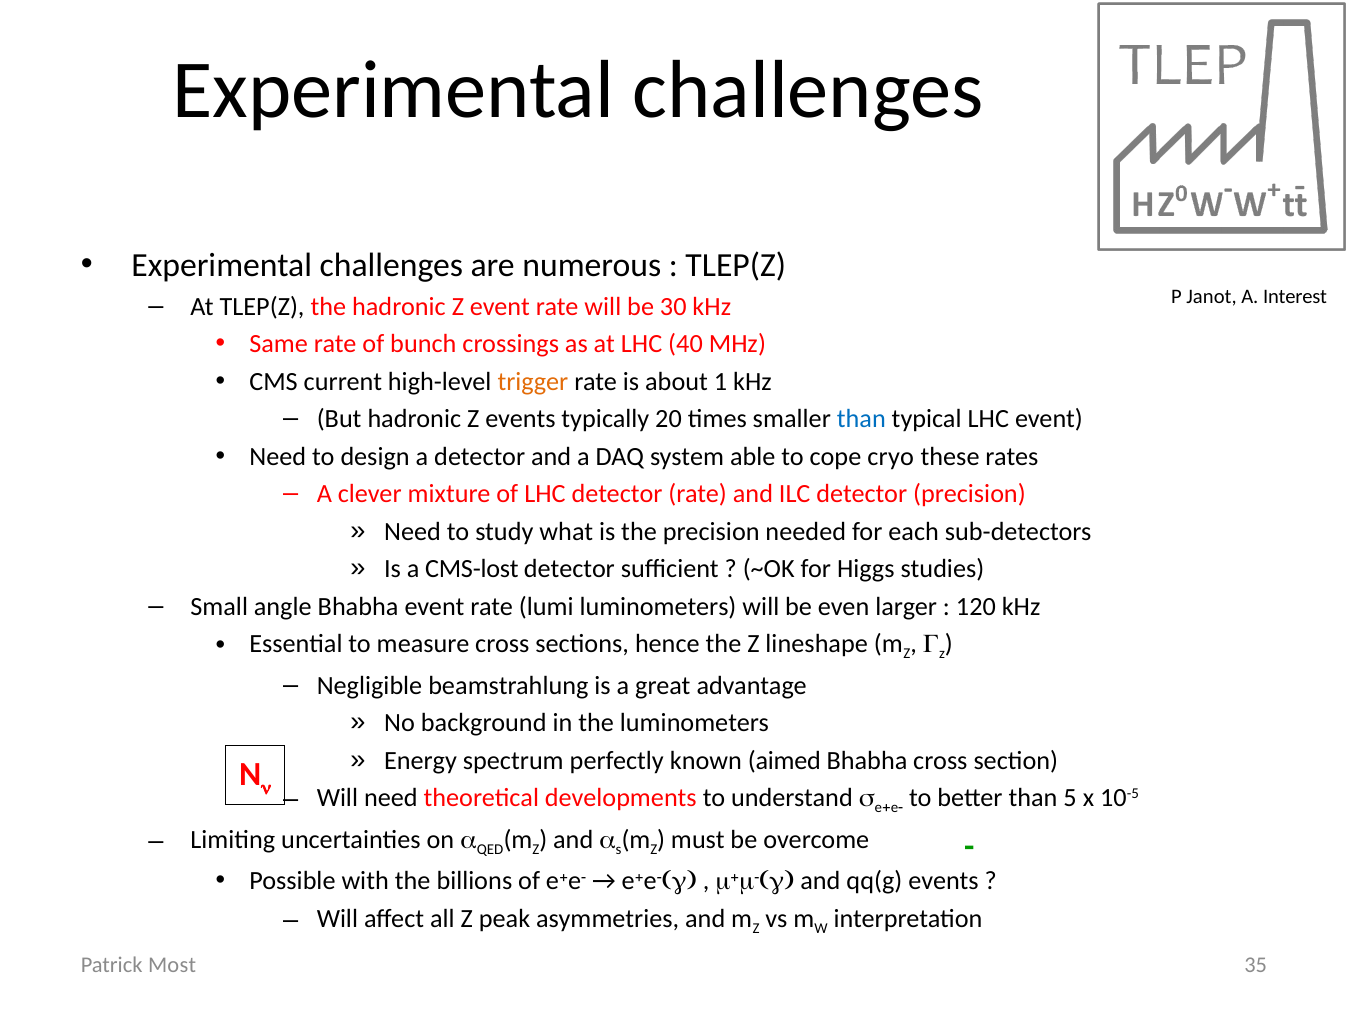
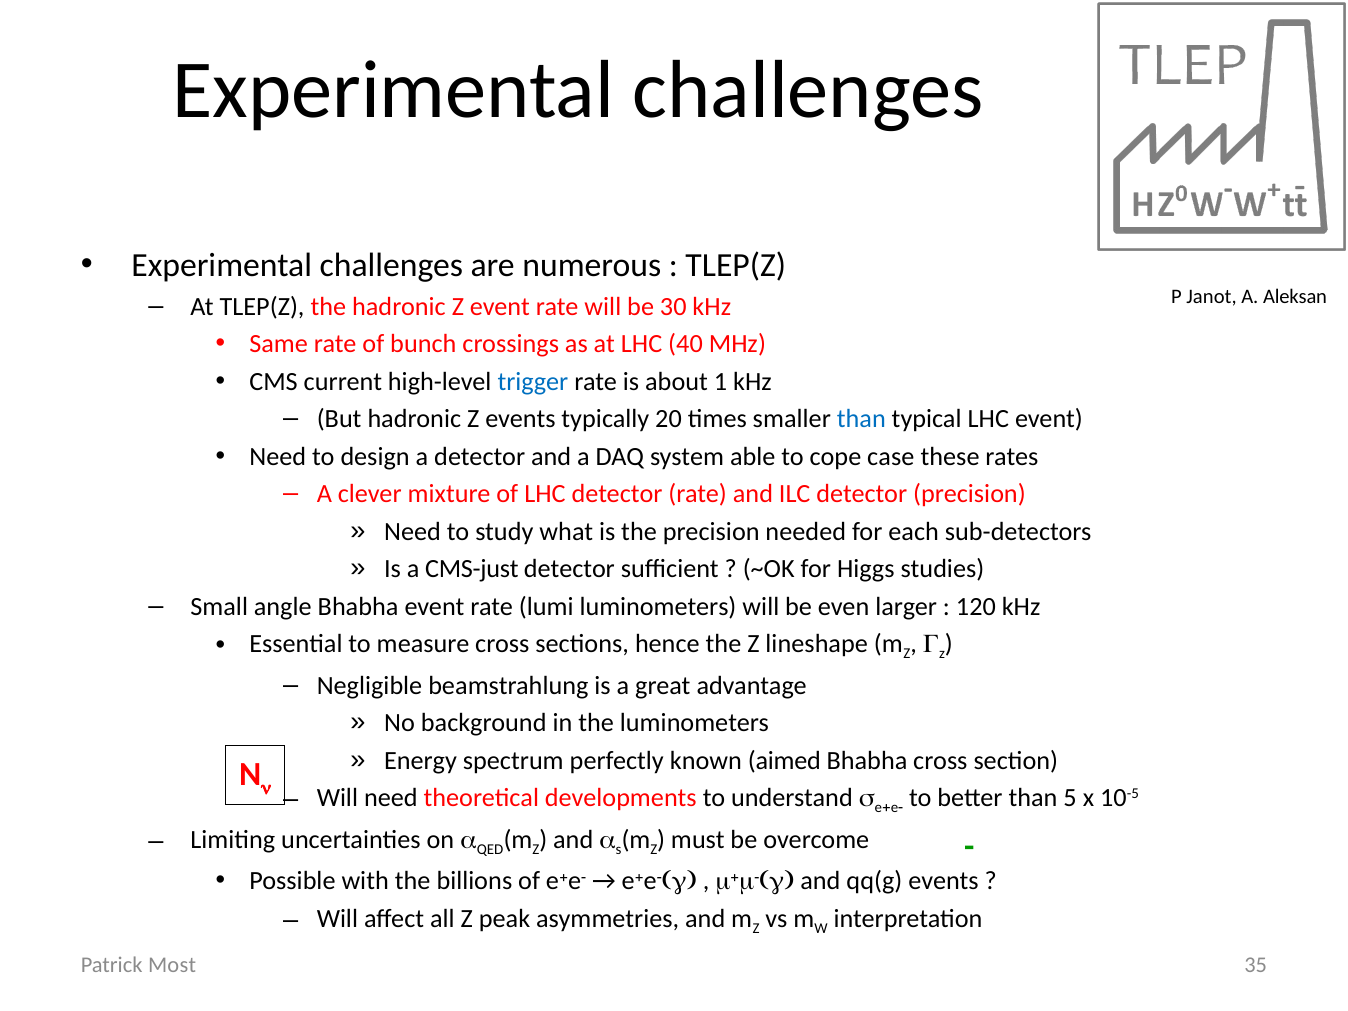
Interest: Interest -> Aleksan
trigger colour: orange -> blue
cryo: cryo -> case
CMS-lost: CMS-lost -> CMS-just
